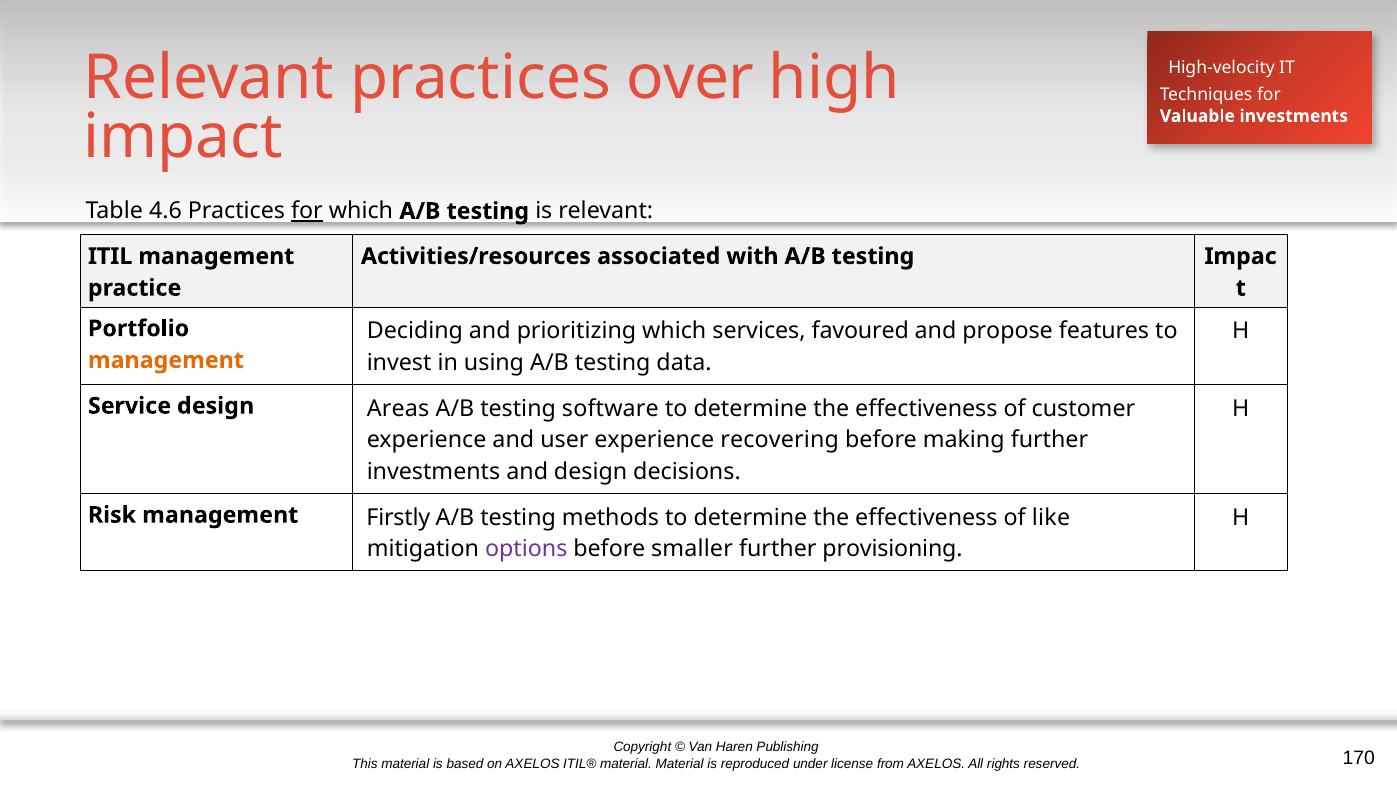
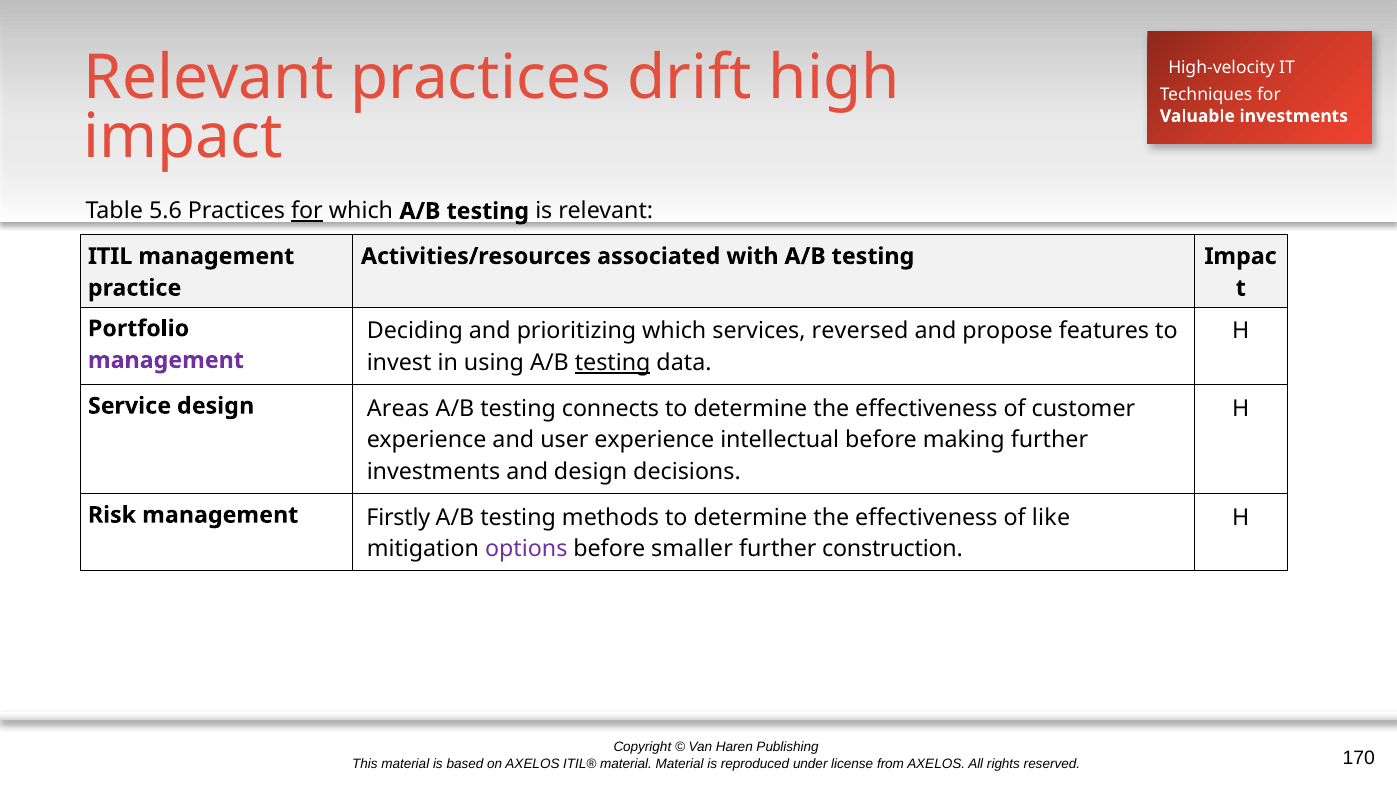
over: over -> drift
4.6: 4.6 -> 5.6
favoured: favoured -> reversed
management at (166, 360) colour: orange -> purple
testing at (613, 363) underline: none -> present
software: software -> connects
recovering: recovering -> intellectual
provisioning: provisioning -> construction
